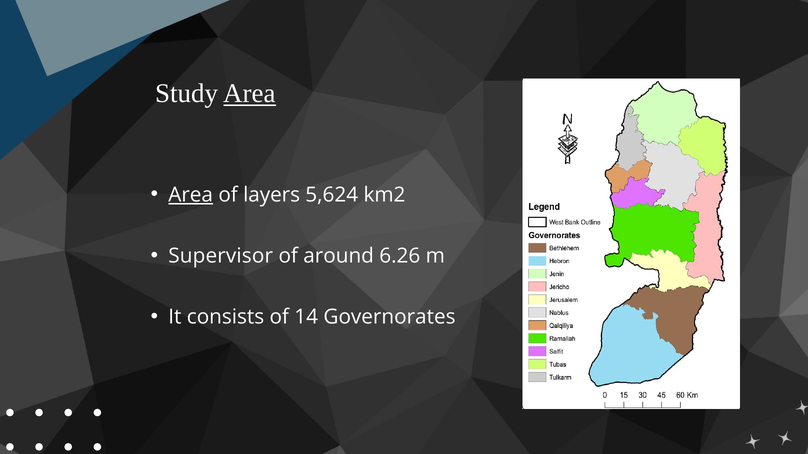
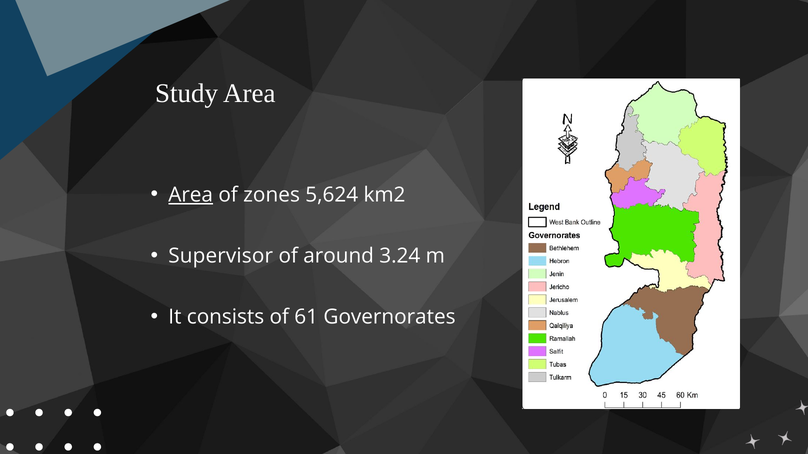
Area at (250, 94) underline: present -> none
layers: layers -> zones
6.26: 6.26 -> 3.24
14: 14 -> 61
